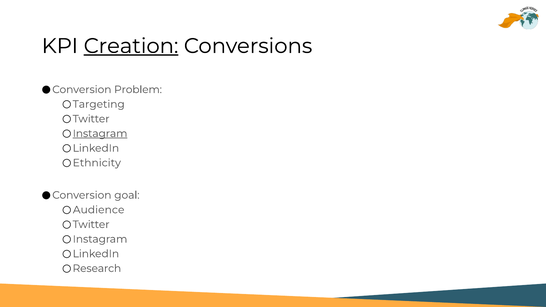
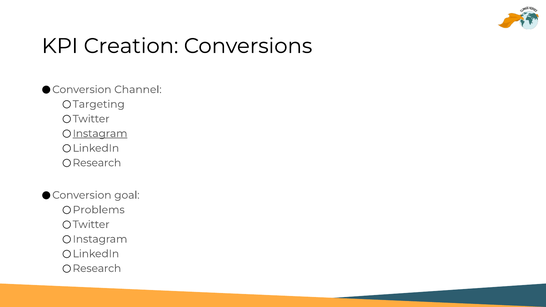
Creation underline: present -> none
Problem: Problem -> Channel
Ethnicity at (97, 163): Ethnicity -> Research
Audience: Audience -> Problems
